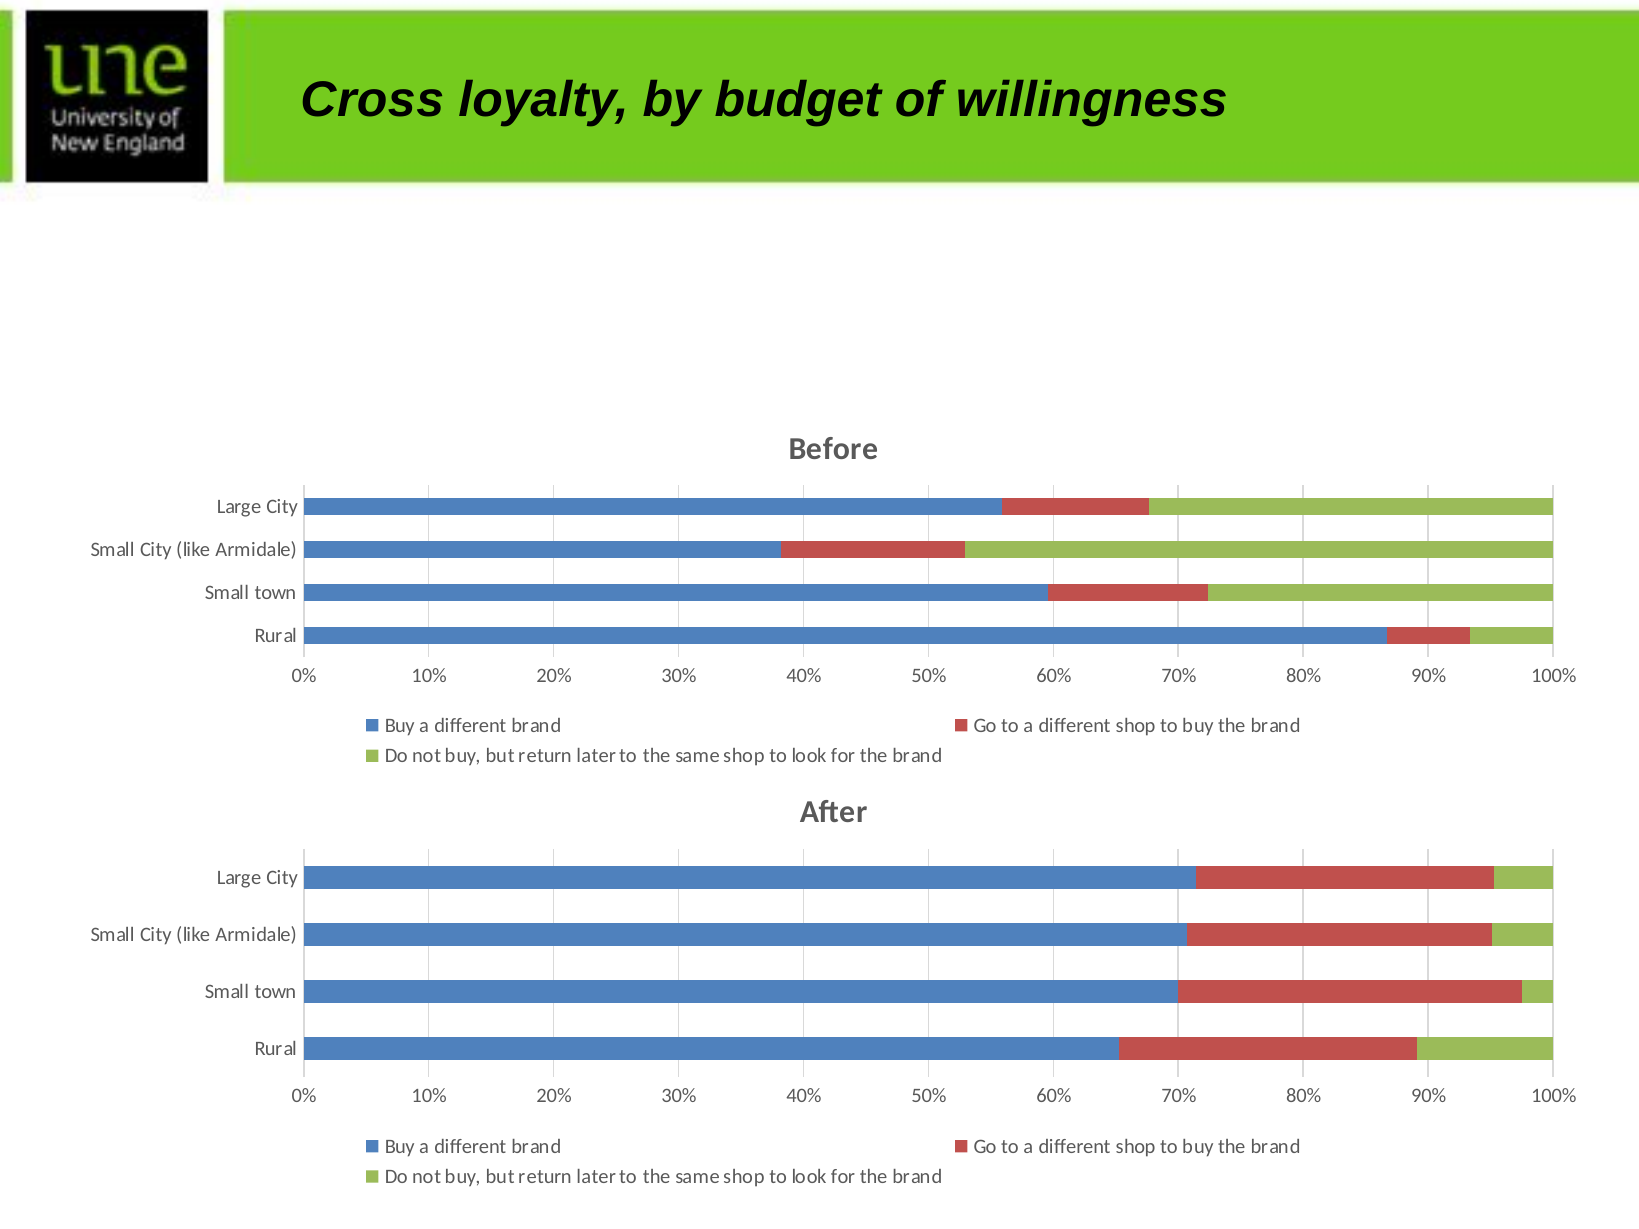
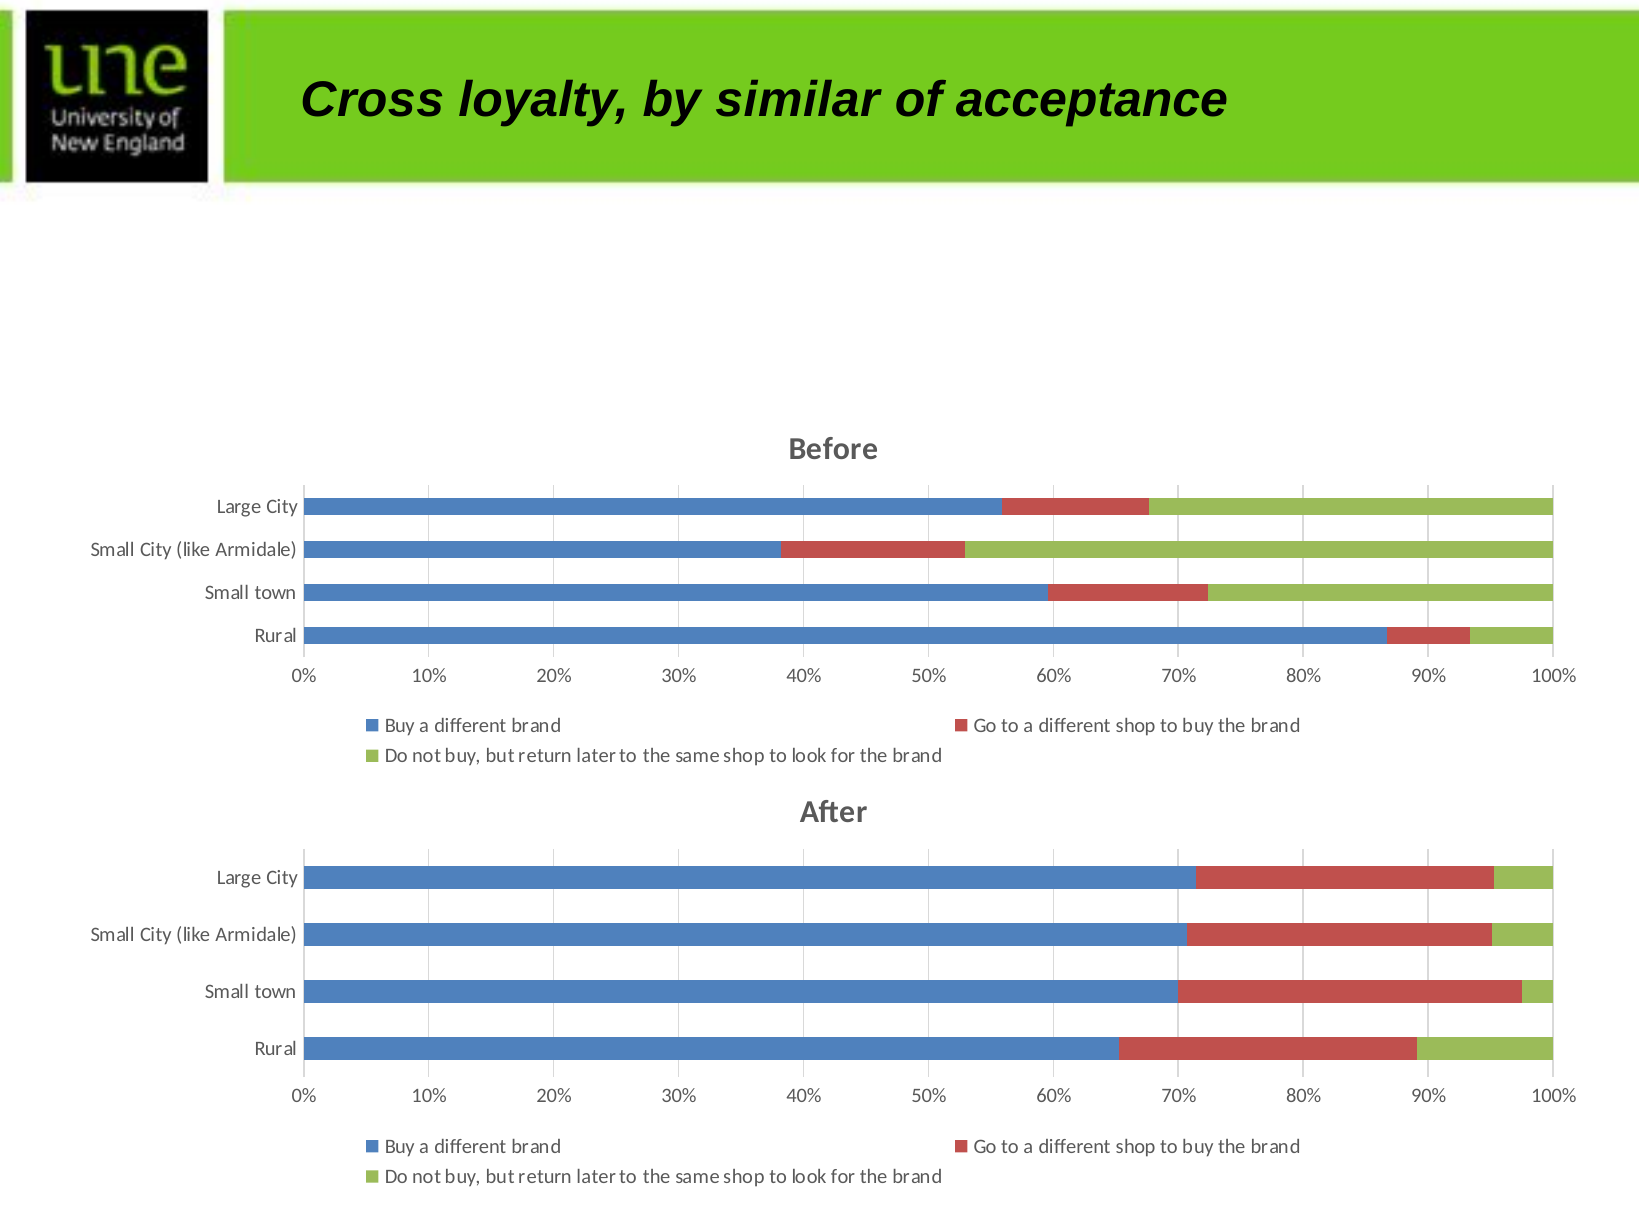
budget: budget -> similar
willingness: willingness -> acceptance
